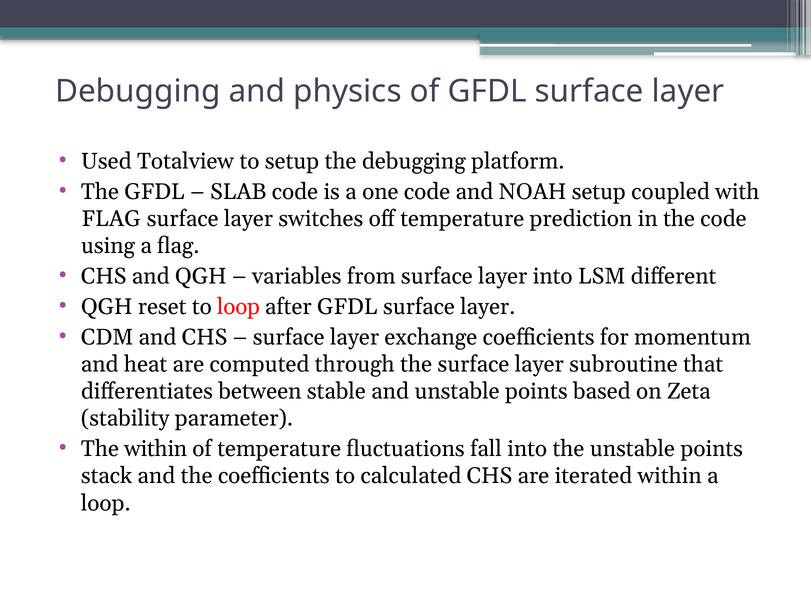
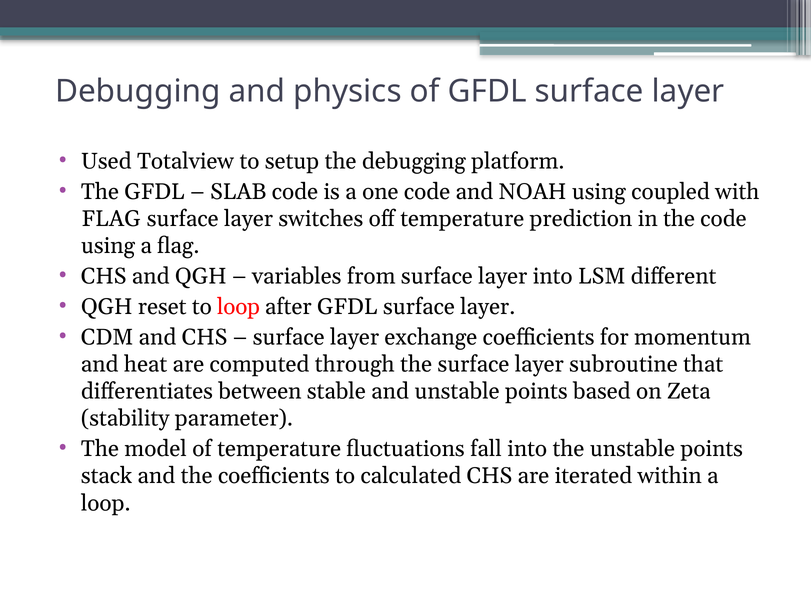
NOAH setup: setup -> using
The within: within -> model
